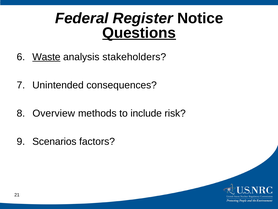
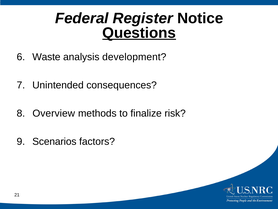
Waste underline: present -> none
stakeholders: stakeholders -> development
include: include -> finalize
